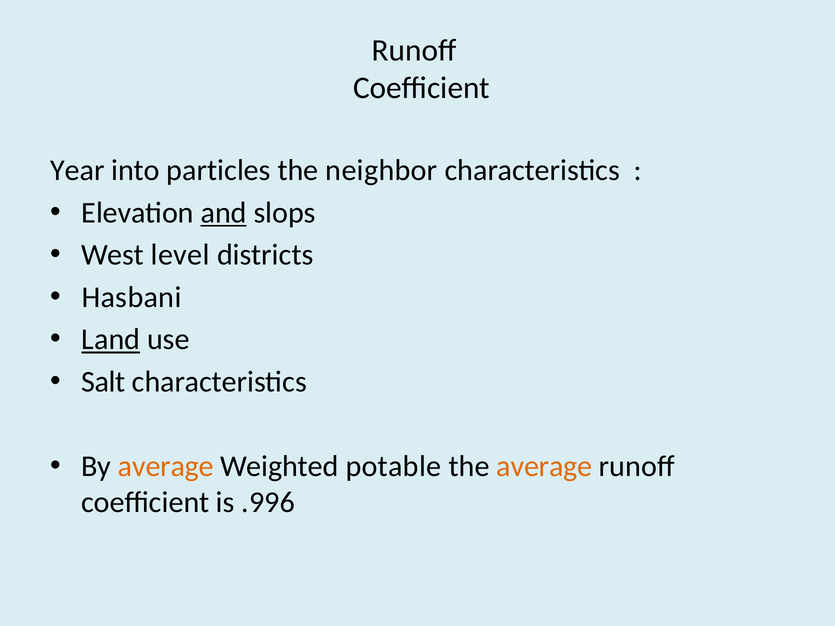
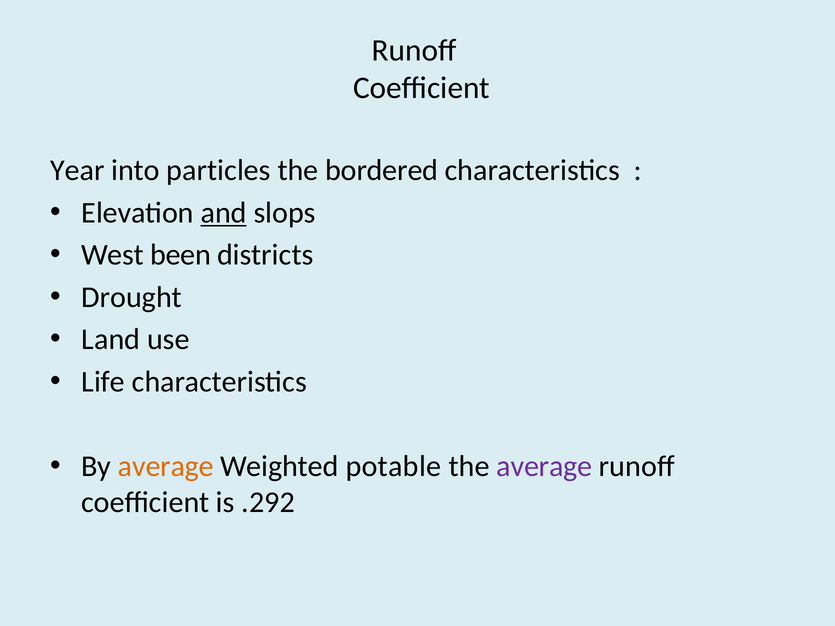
neighbor: neighbor -> bordered
level: level -> been
Hasbani: Hasbani -> Drought
Land underline: present -> none
Salt: Salt -> Life
average at (544, 466) colour: orange -> purple
.996: .996 -> .292
